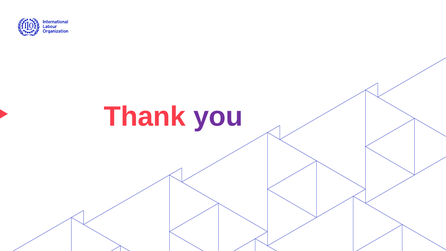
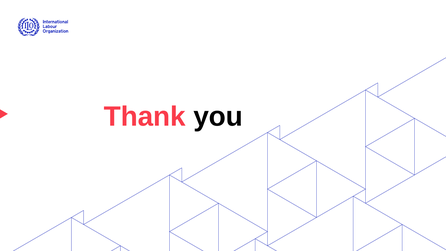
you colour: purple -> black
